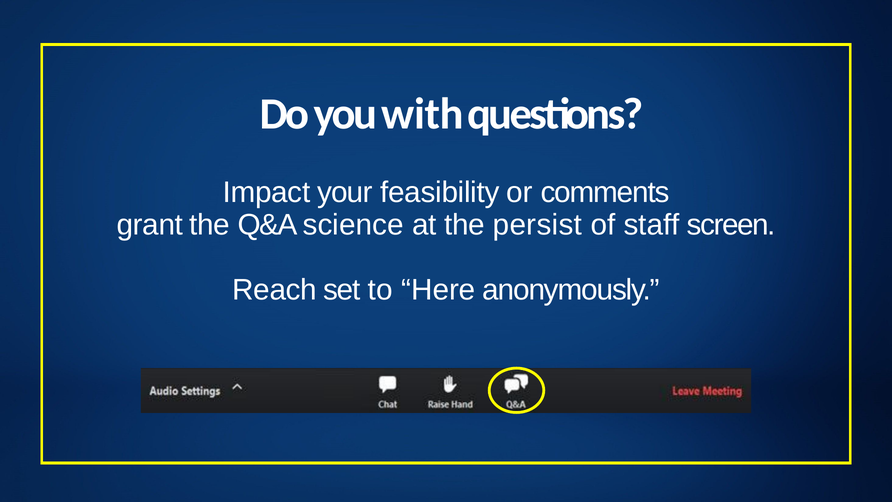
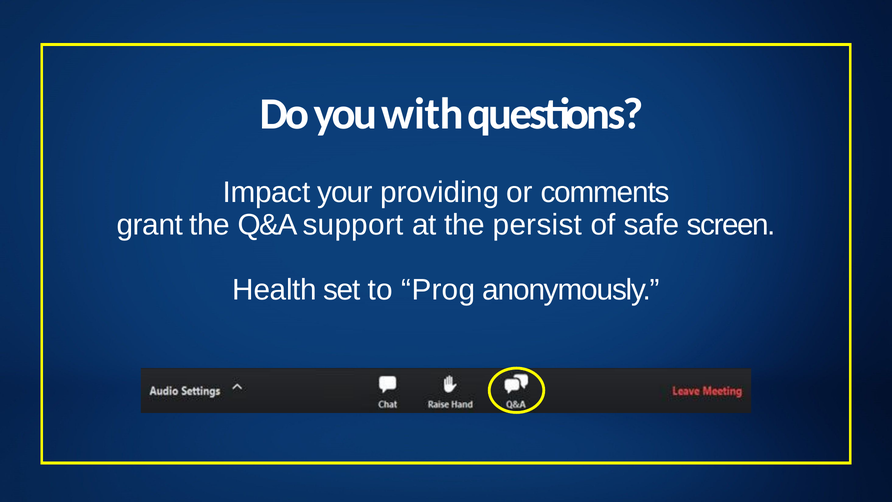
feasibility: feasibility -> providing
science: science -> support
staff: staff -> safe
Reach: Reach -> Health
Here: Here -> Prog
